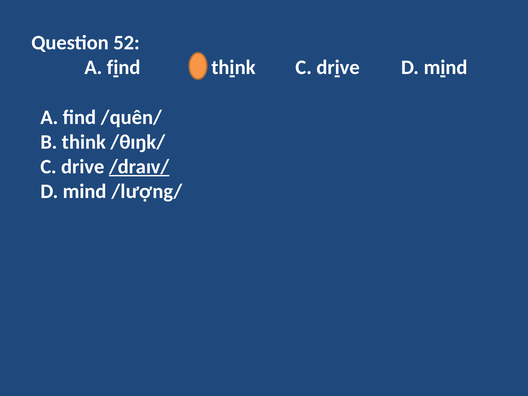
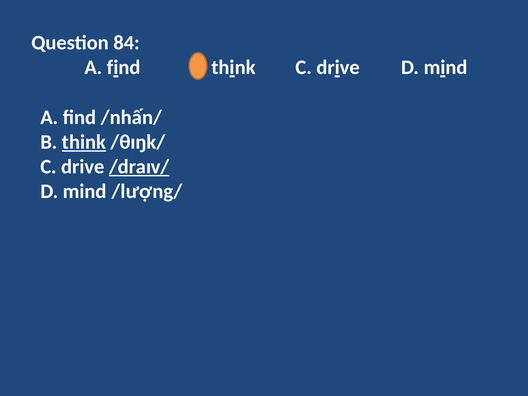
52: 52 -> 84
/quên/: /quên/ -> /nhấn/
think at (84, 142) underline: none -> present
